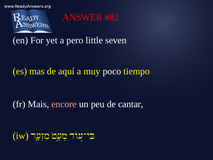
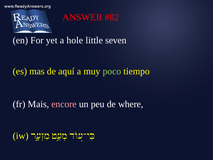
pero: pero -> hole
poco colour: white -> light green
cantar: cantar -> where
